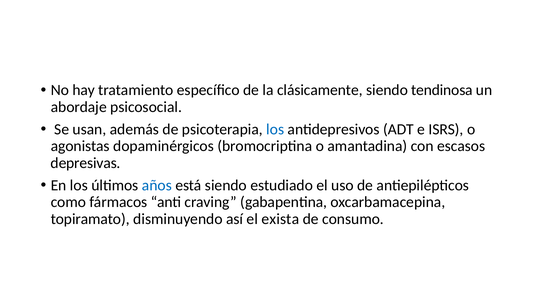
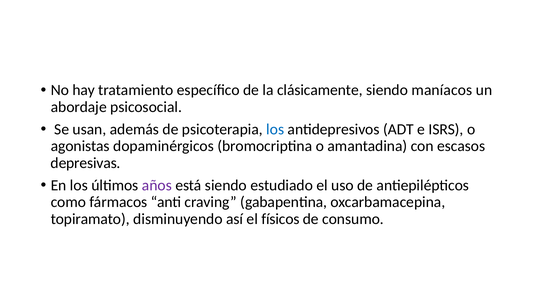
tendinosa: tendinosa -> maníacos
años colour: blue -> purple
exista: exista -> físicos
